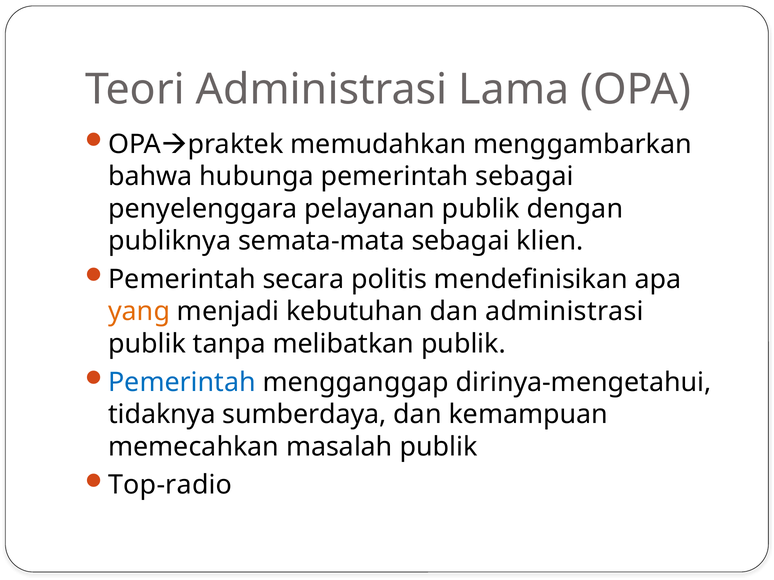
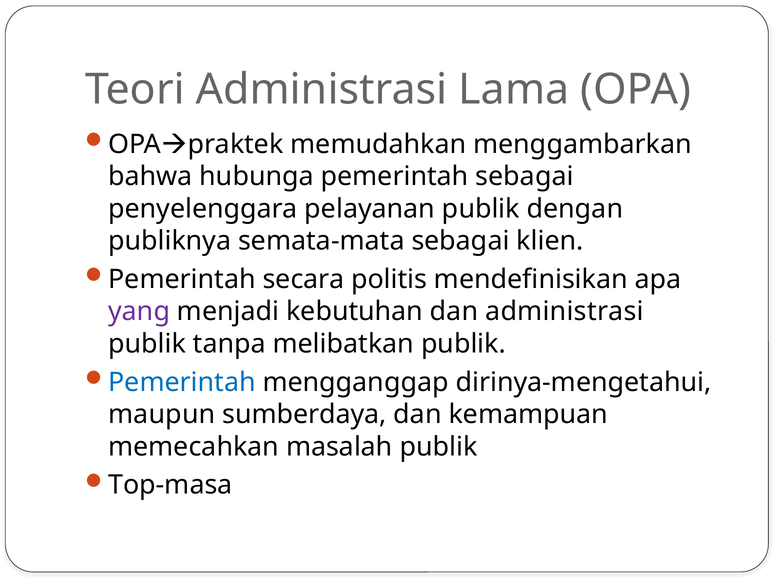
yang colour: orange -> purple
tidaknya: tidaknya -> maupun
Top-radio: Top-radio -> Top-masa
